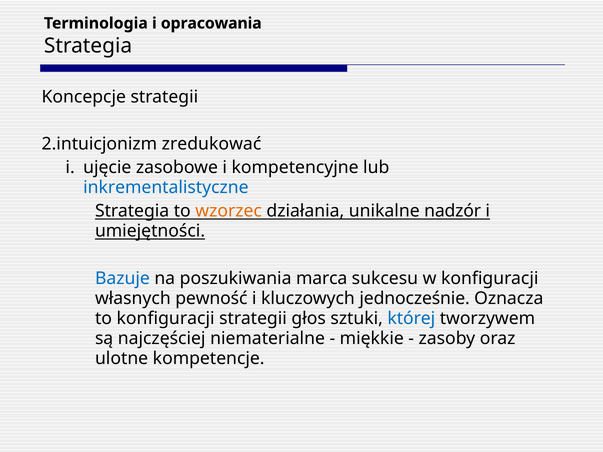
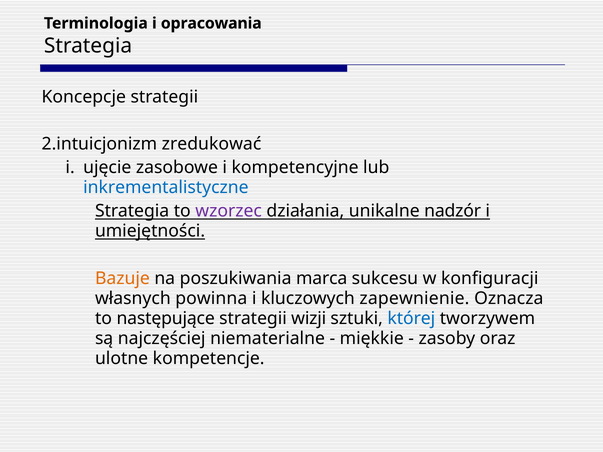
wzorzec colour: orange -> purple
Bazuje colour: blue -> orange
pewność: pewność -> powinna
jednocześnie: jednocześnie -> zapewnienie
to konfiguracji: konfiguracji -> następujące
głos: głos -> wizji
